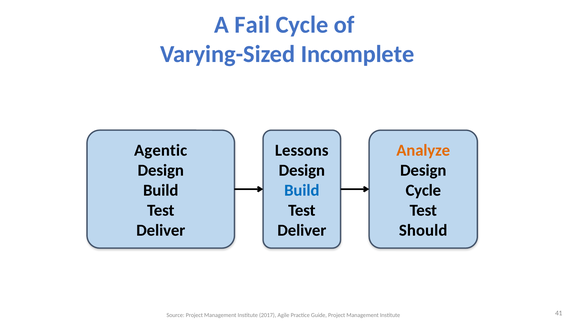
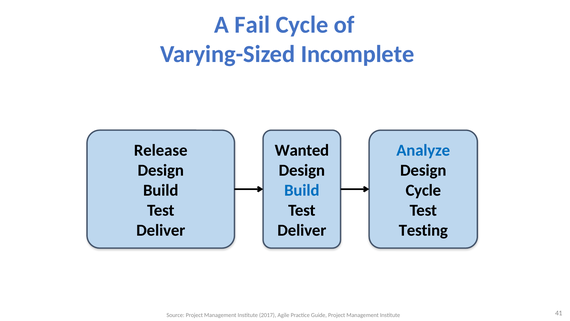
Agentic: Agentic -> Release
Lessons: Lessons -> Wanted
Analyze colour: orange -> blue
Should: Should -> Testing
